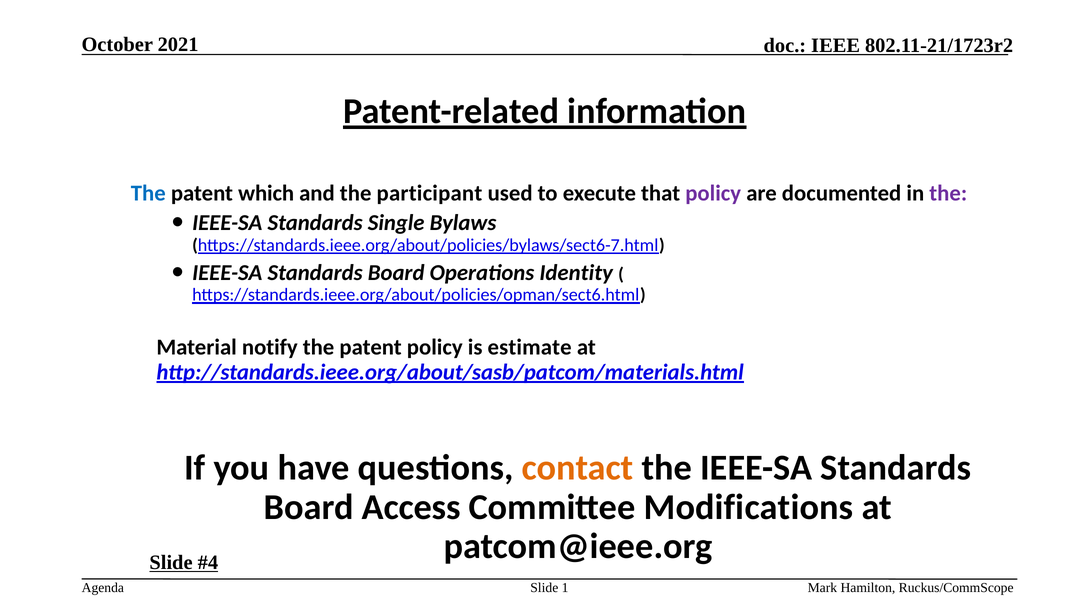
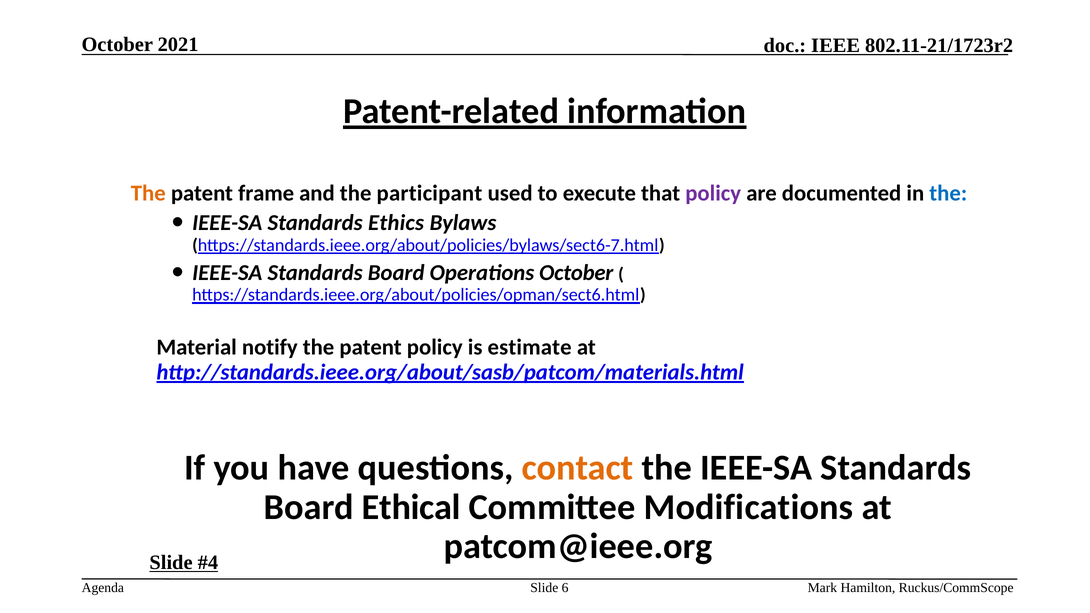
The at (148, 193) colour: blue -> orange
which: which -> frame
the at (948, 193) colour: purple -> blue
Single: Single -> Ethics
Operations Identity: Identity -> October
Access: Access -> Ethical
1: 1 -> 6
